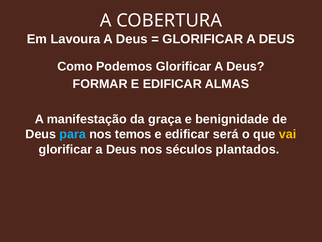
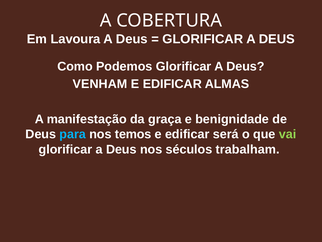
FORMAR: FORMAR -> VENHAM
vai colour: yellow -> light green
plantados: plantados -> trabalham
